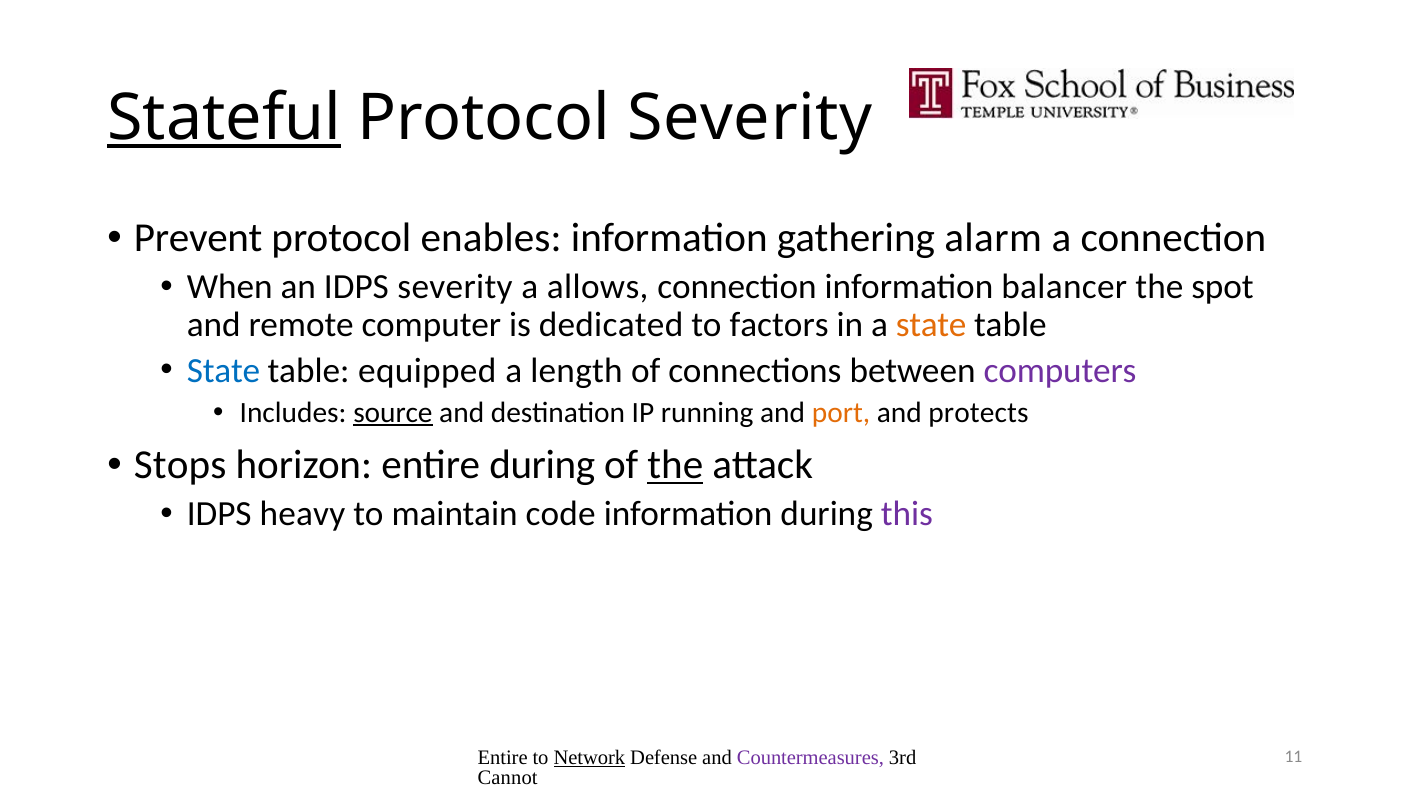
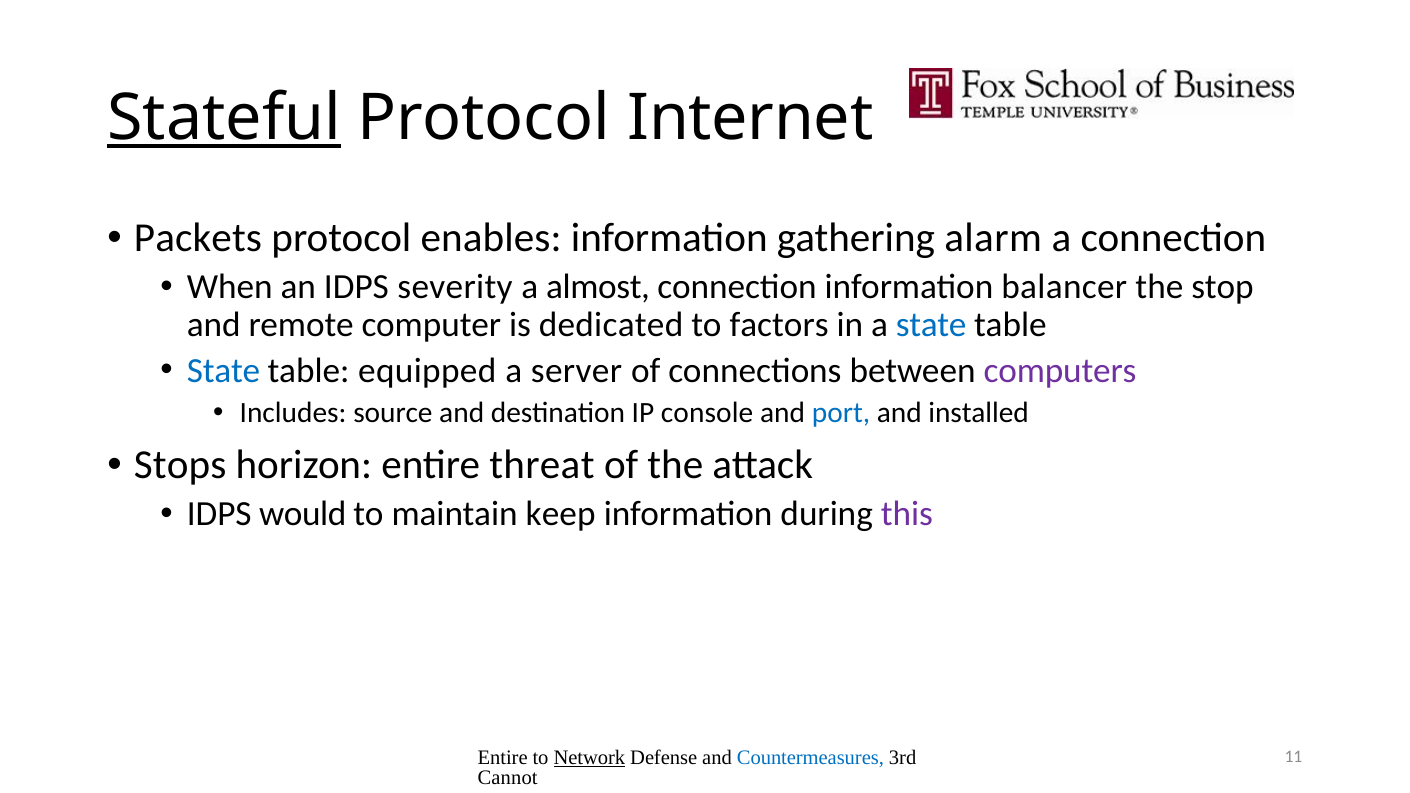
Protocol Severity: Severity -> Internet
Prevent: Prevent -> Packets
allows: allows -> almost
spot: spot -> stop
state at (931, 325) colour: orange -> blue
length: length -> server
source underline: present -> none
running: running -> console
port colour: orange -> blue
protects: protects -> installed
entire during: during -> threat
the at (675, 465) underline: present -> none
heavy: heavy -> would
code: code -> keep
Countermeasures colour: purple -> blue
